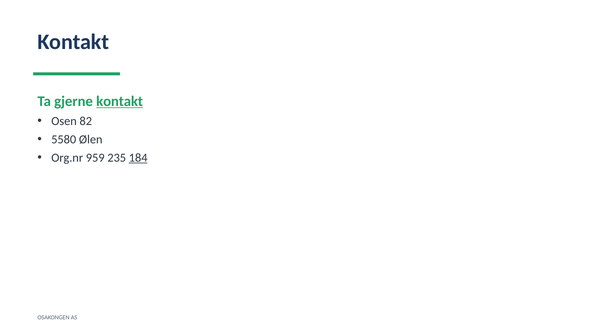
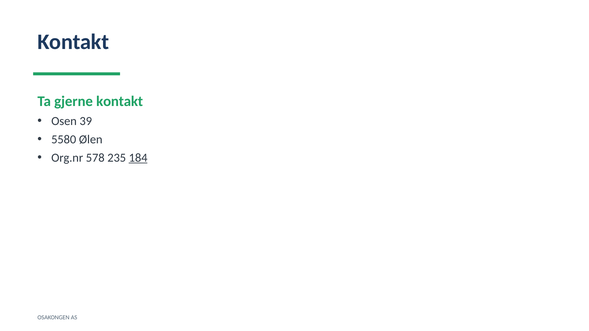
kontakt at (120, 101) underline: present -> none
82: 82 -> 39
959: 959 -> 578
